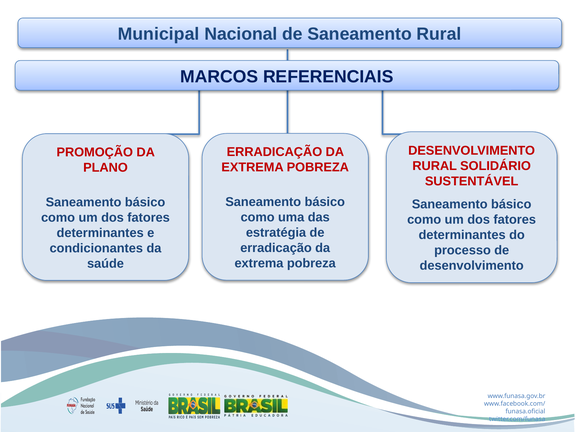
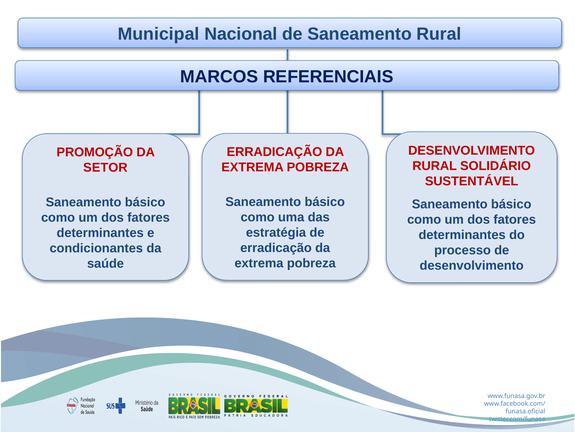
PLANO: PLANO -> SETOR
